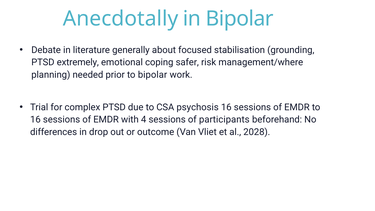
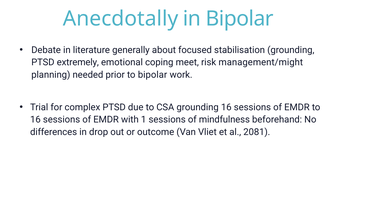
safer: safer -> meet
management/where: management/where -> management/might
CSA psychosis: psychosis -> grounding
4: 4 -> 1
participants: participants -> mindfulness
2028: 2028 -> 2081
